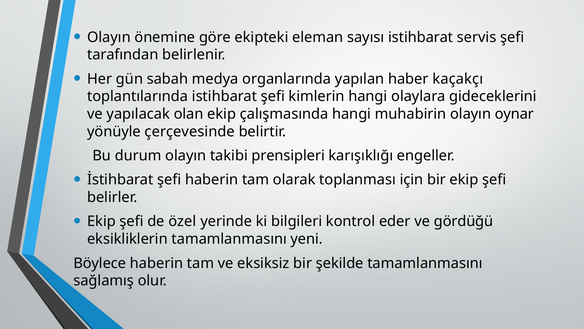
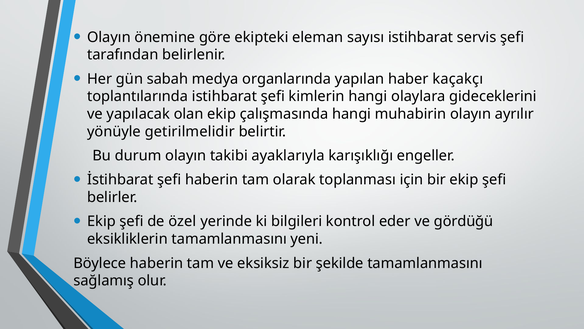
oynar: oynar -> ayrılır
çerçevesinde: çerçevesinde -> getirilmelidir
prensipleri: prensipleri -> ayaklarıyla
